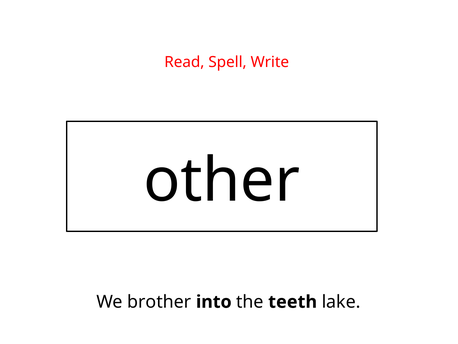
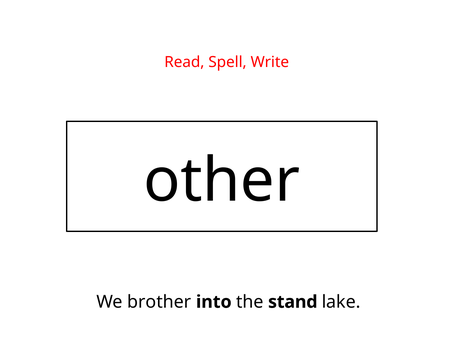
teeth: teeth -> stand
